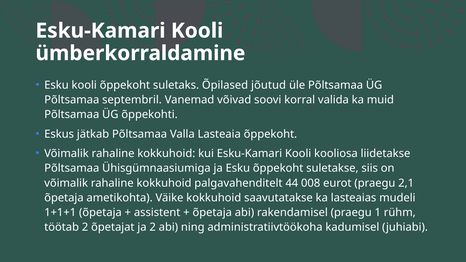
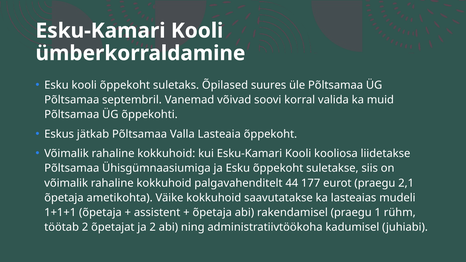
jõutud: jõutud -> suures
008: 008 -> 177
